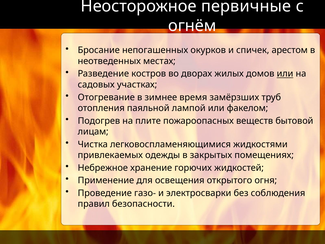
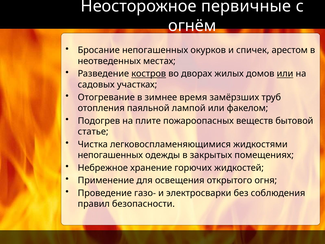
костров underline: none -> present
лицам: лицам -> статье
привлекаемых at (110, 155): привлекаемых -> непогашенных
